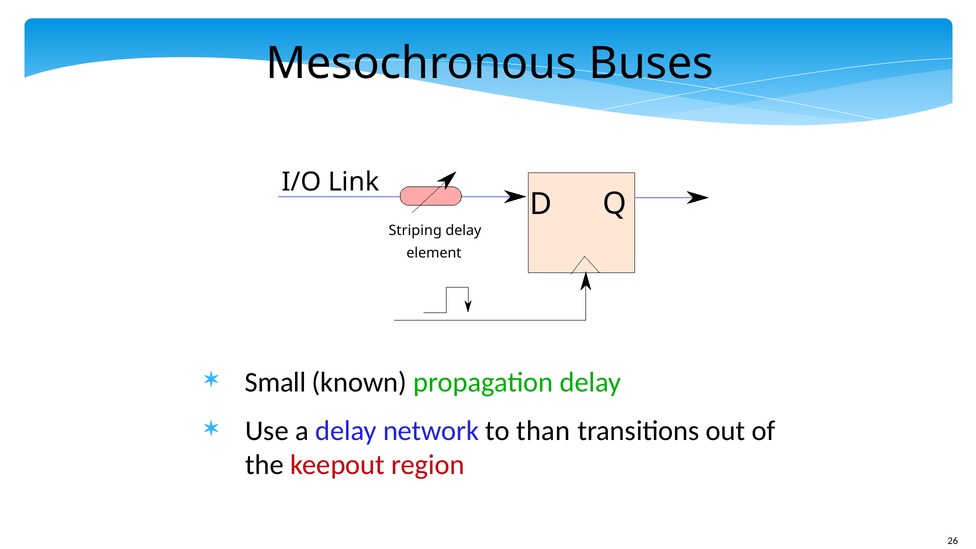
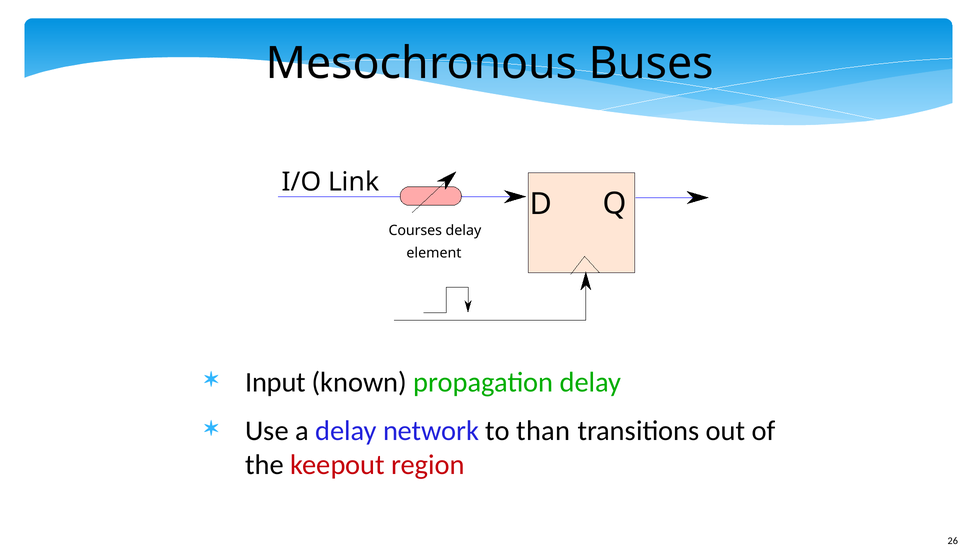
Striping: Striping -> Courses
Small: Small -> Input
